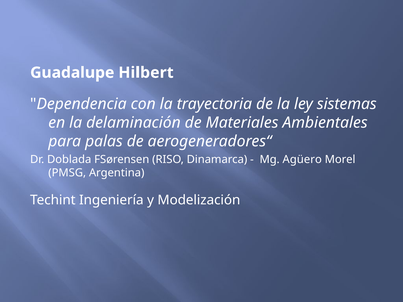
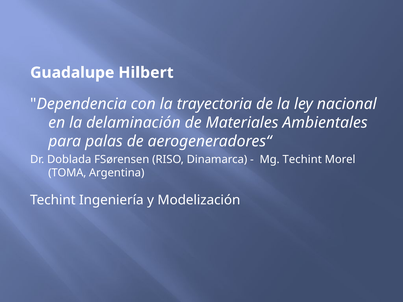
sistemas: sistemas -> nacional
Mg Agüero: Agüero -> Techint
PMSG: PMSG -> TOMA
